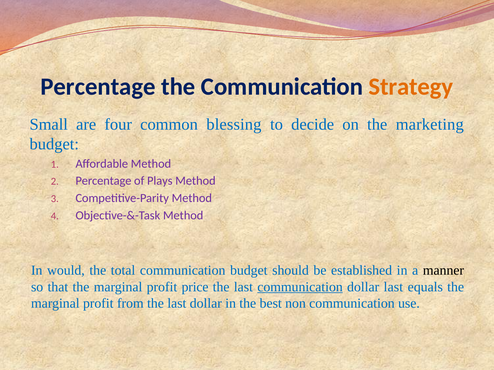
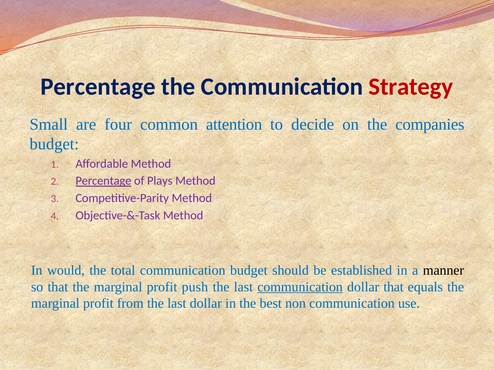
Strategy colour: orange -> red
blessing: blessing -> attention
marketing: marketing -> companies
Percentage at (103, 181) underline: none -> present
price: price -> push
dollar last: last -> that
